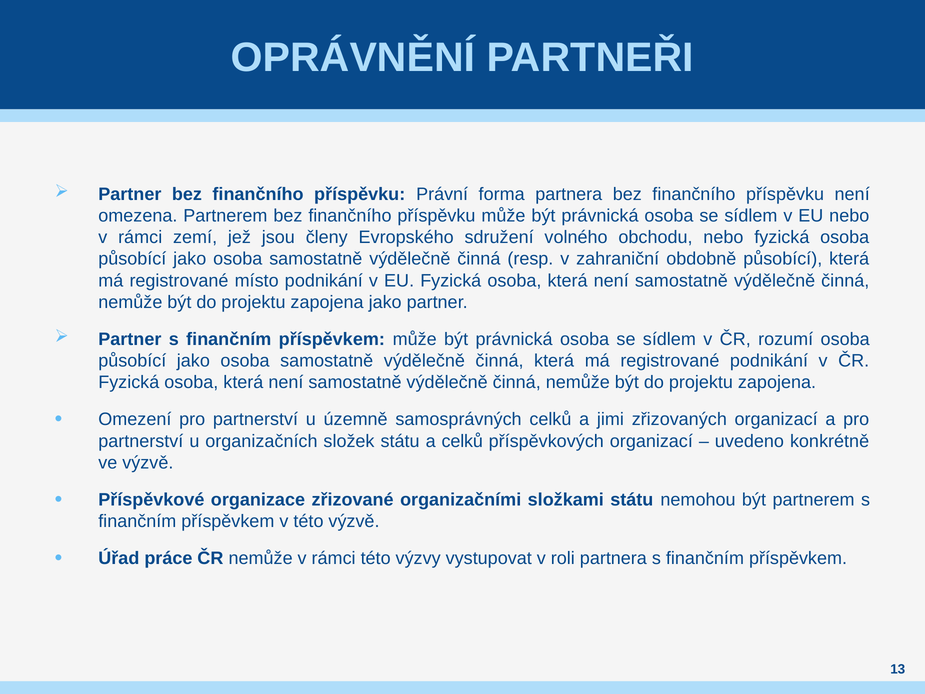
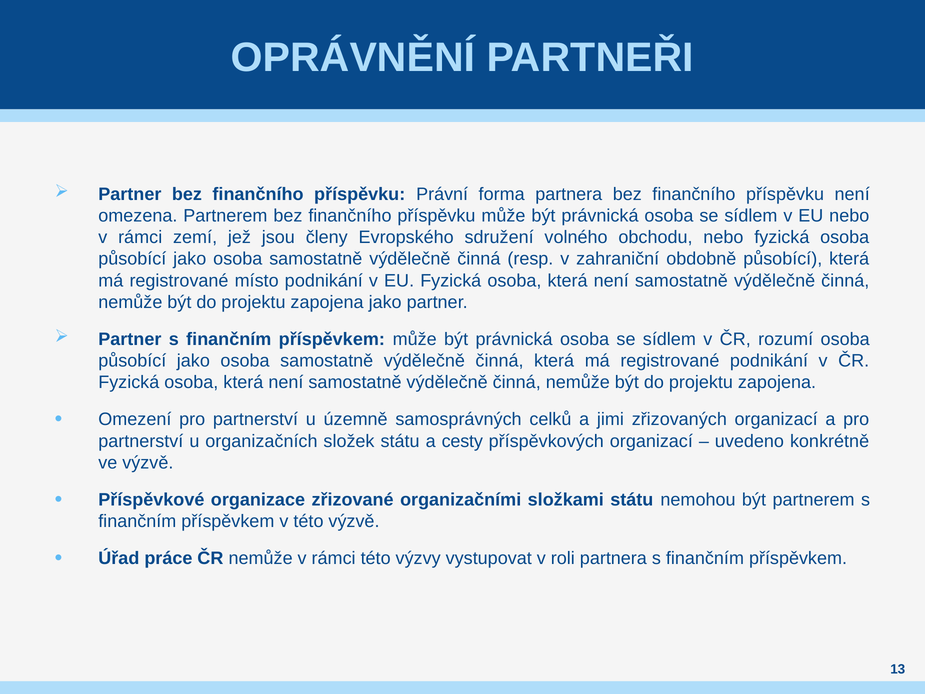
a celků: celků -> cesty
